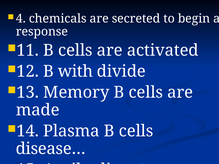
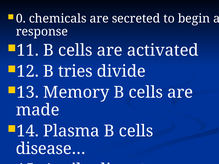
4: 4 -> 0
with: with -> tries
